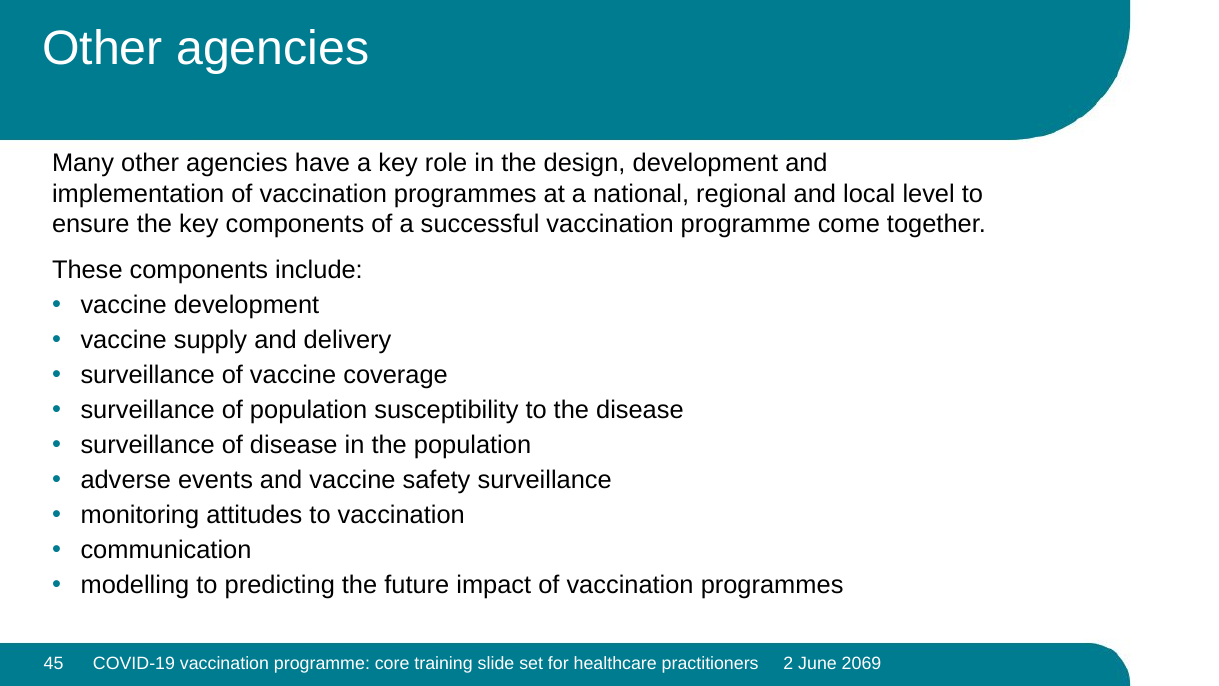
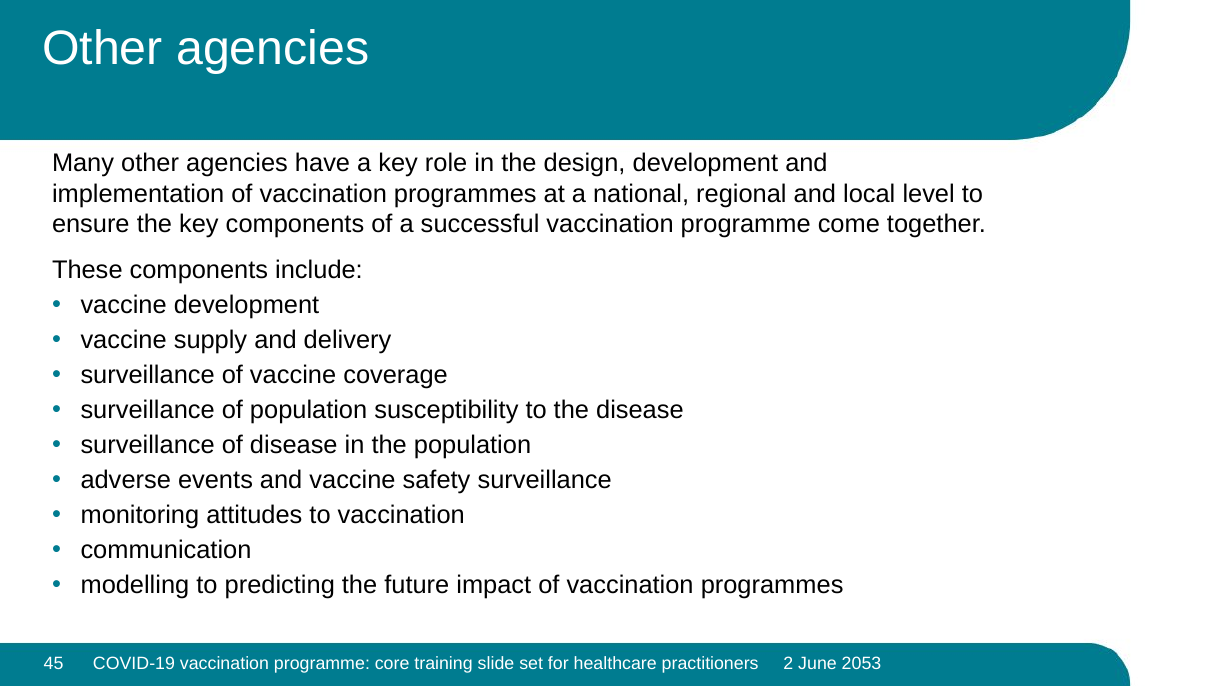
2069: 2069 -> 2053
